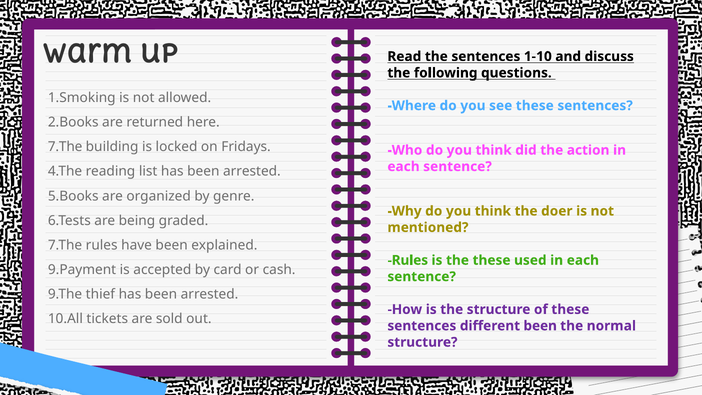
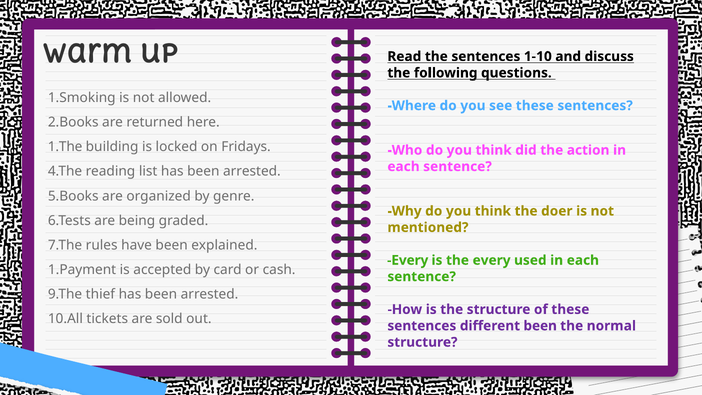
7.The at (65, 147): 7.The -> 1.The
Rules at (408, 260): Rules -> Every
the these: these -> every
9.Payment: 9.Payment -> 1.Payment
